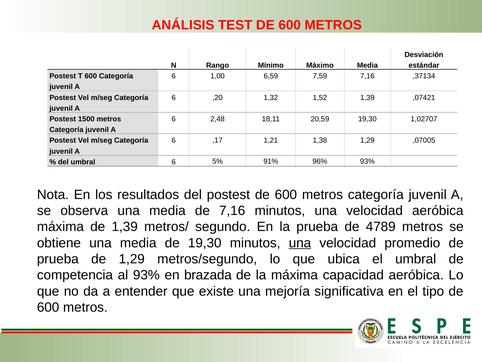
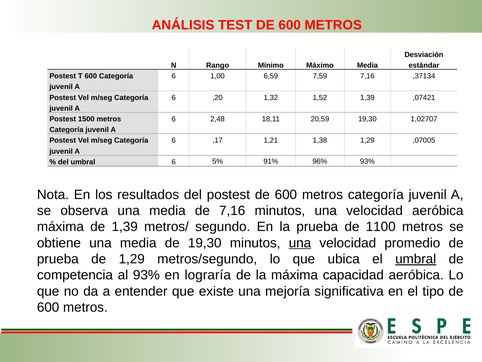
4789: 4789 -> 1100
umbral at (416, 259) underline: none -> present
brazada: brazada -> lograría
